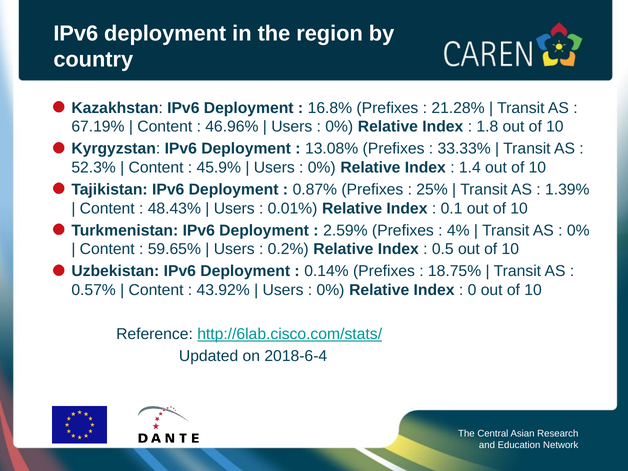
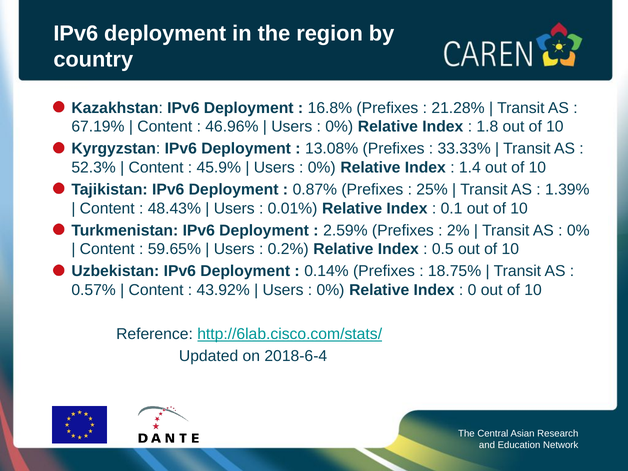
4%: 4% -> 2%
